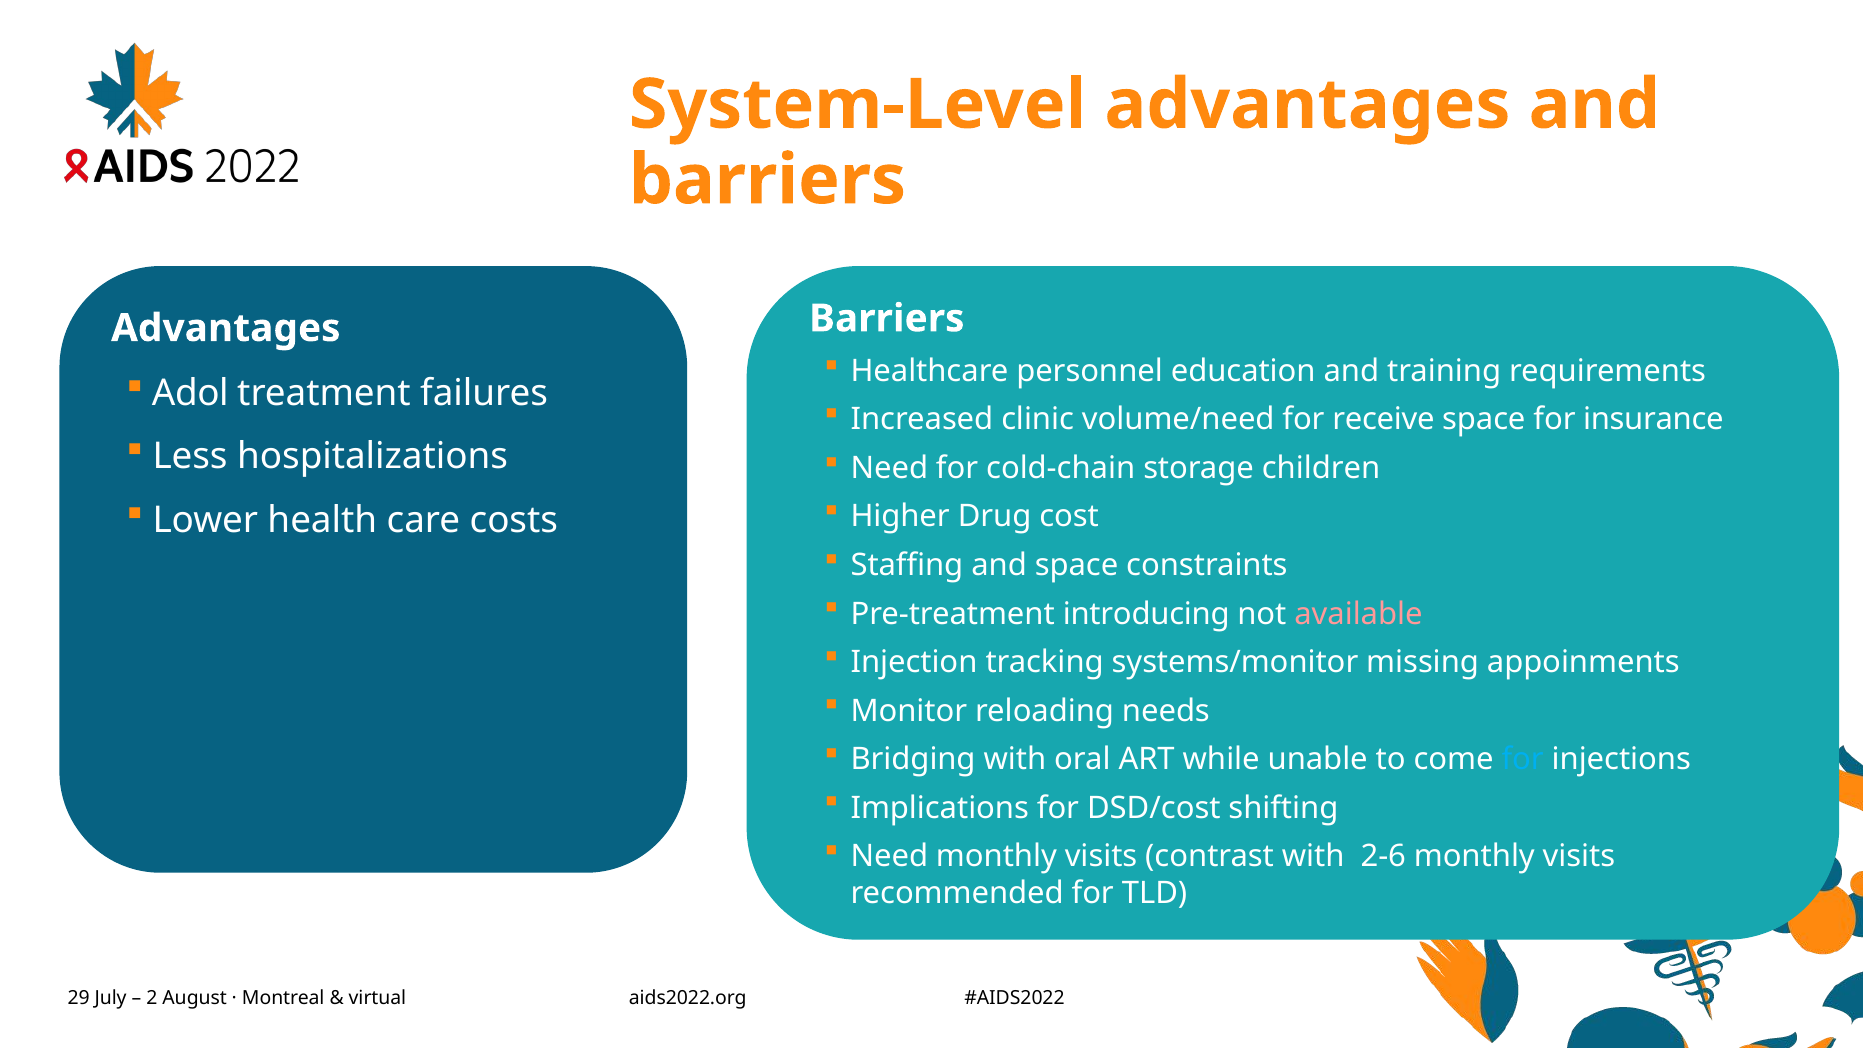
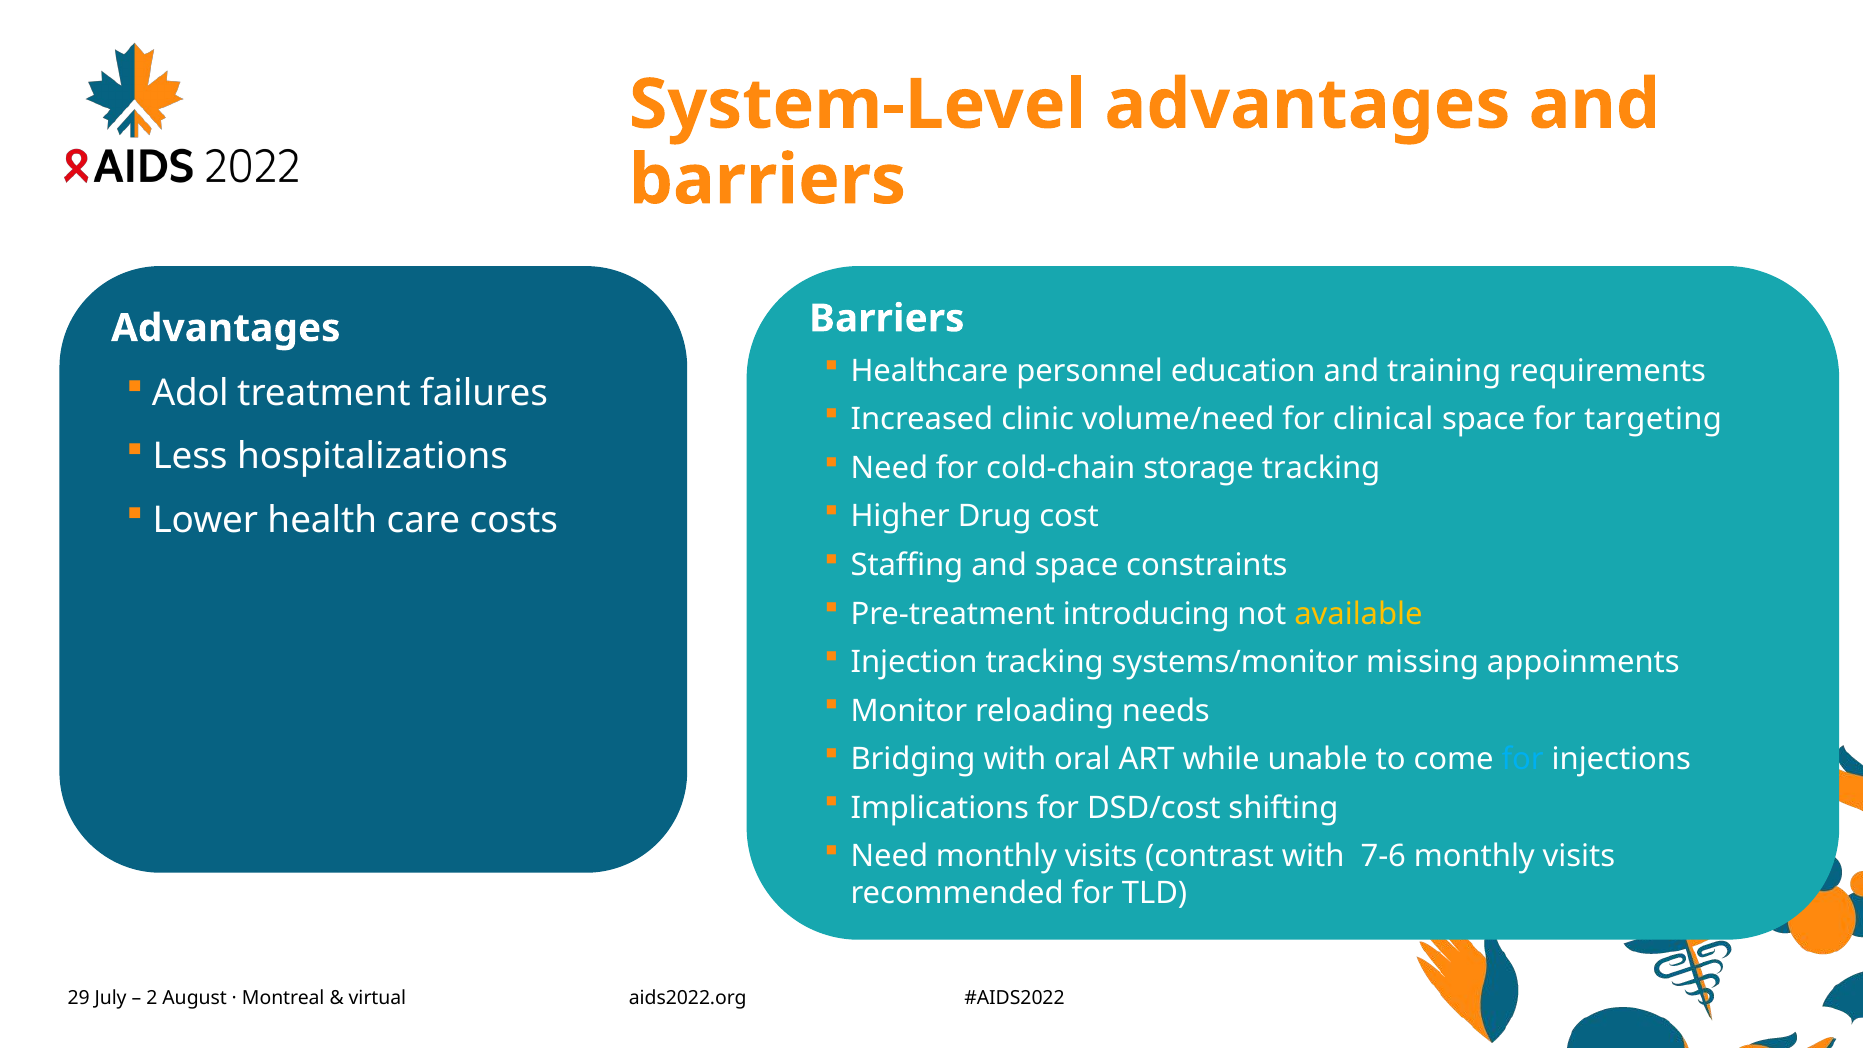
receive: receive -> clinical
insurance: insurance -> targeting
storage children: children -> tracking
available colour: pink -> yellow
2-6: 2-6 -> 7-6
